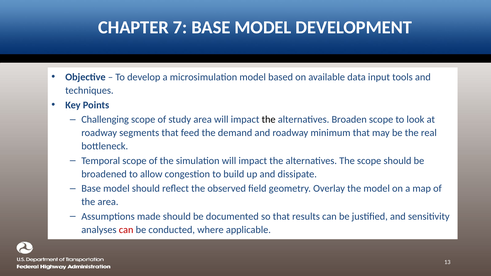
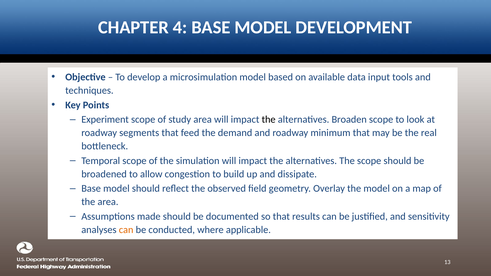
7: 7 -> 4
Challenging: Challenging -> Experiment
can at (126, 230) colour: red -> orange
